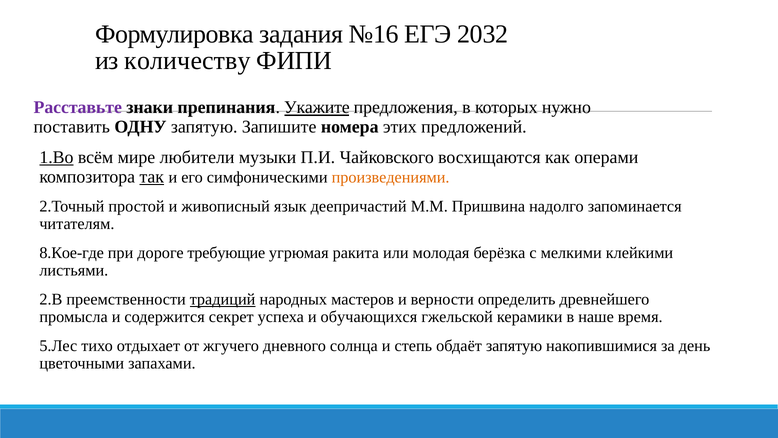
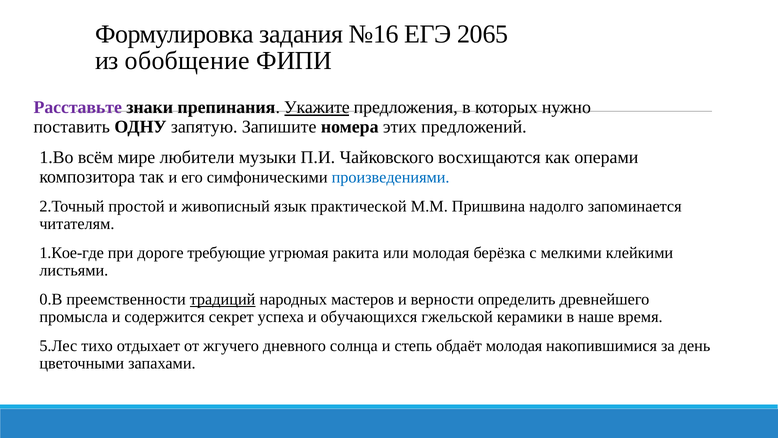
2032: 2032 -> 2065
количеству: количеству -> обобщение
1.Во underline: present -> none
так underline: present -> none
произведениями colour: orange -> blue
деепричастий: деепричастий -> практической
8.Кое-где: 8.Кое-где -> 1.Кое-где
2.В: 2.В -> 0.В
обдаёт запятую: запятую -> молодая
